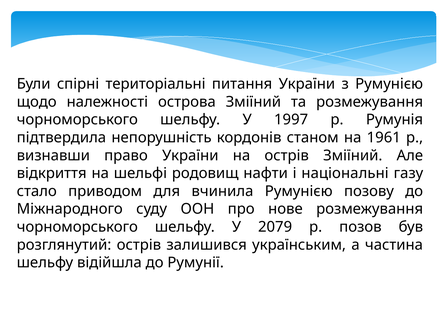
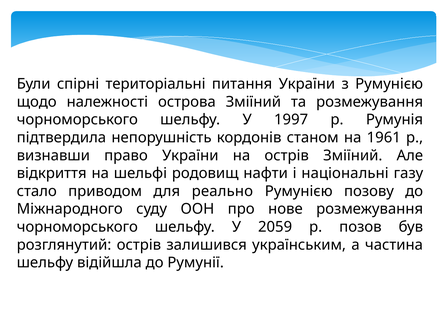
вчинила: вчинила -> реально
2079: 2079 -> 2059
